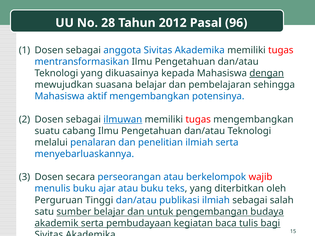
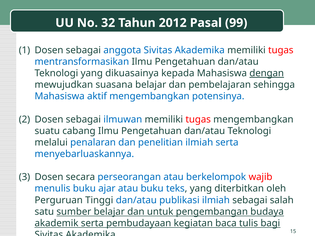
28: 28 -> 32
96: 96 -> 99
ilmuwan underline: present -> none
